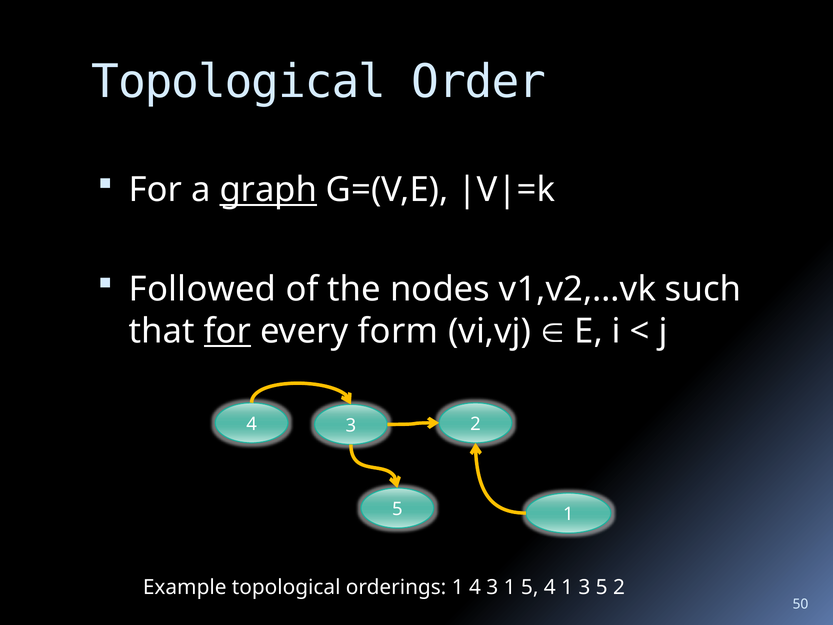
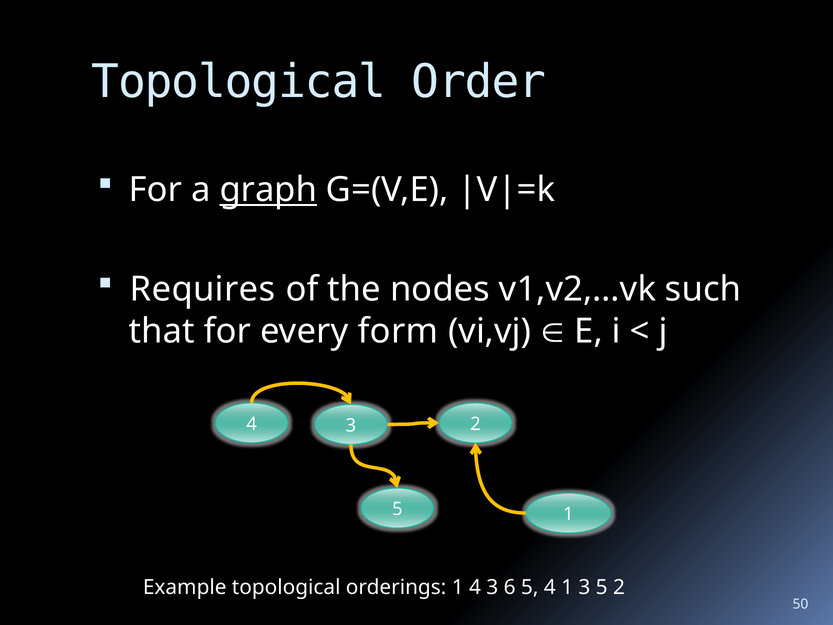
Followed: Followed -> Requires
for at (228, 331) underline: present -> none
3 1: 1 -> 6
